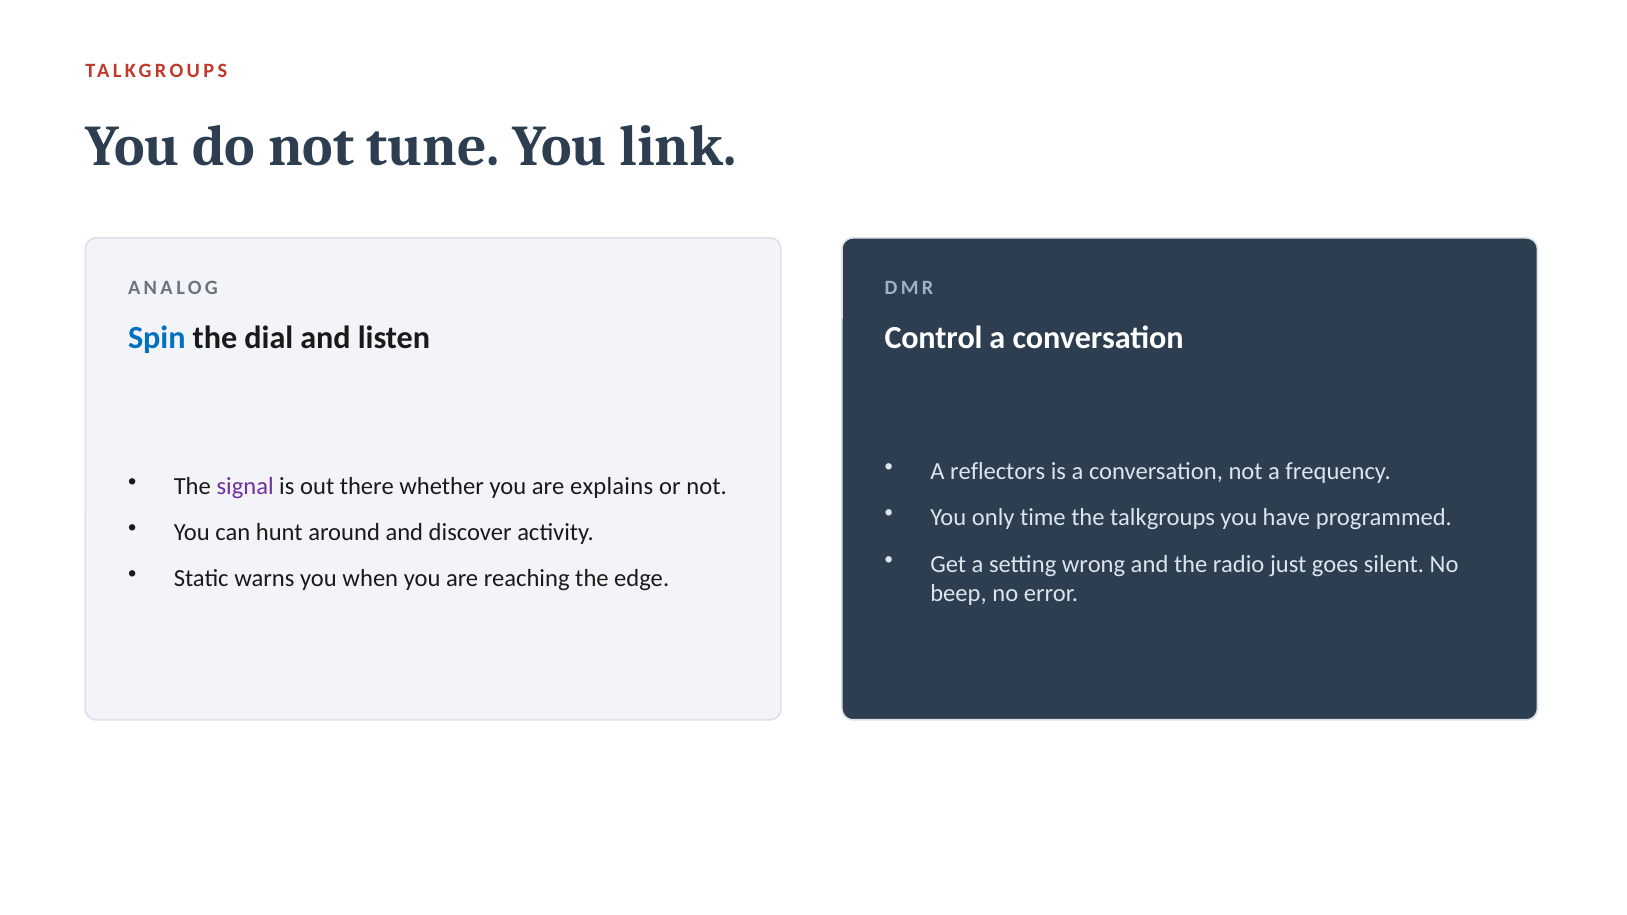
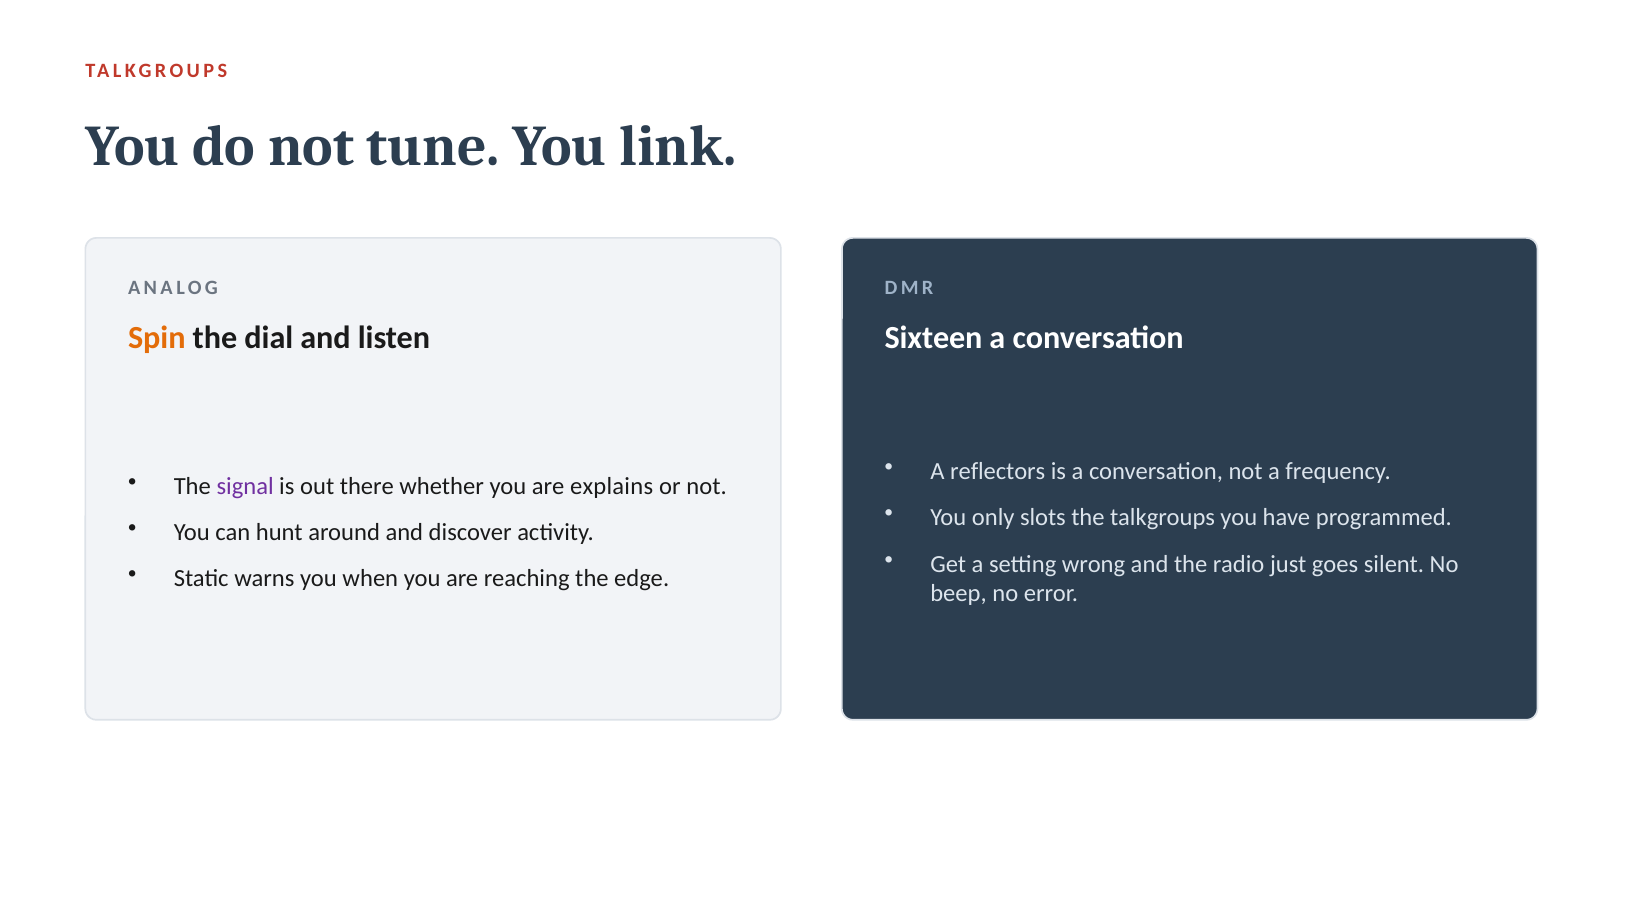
Spin colour: blue -> orange
Control: Control -> Sixteen
time: time -> slots
